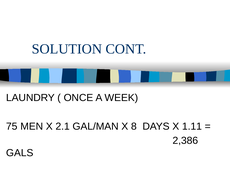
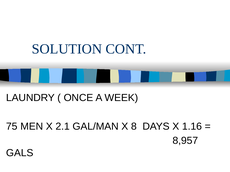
1.11: 1.11 -> 1.16
2,386: 2,386 -> 8,957
